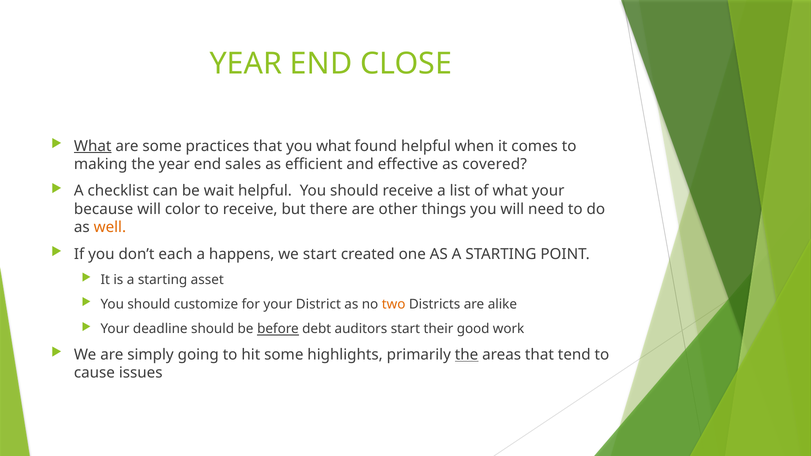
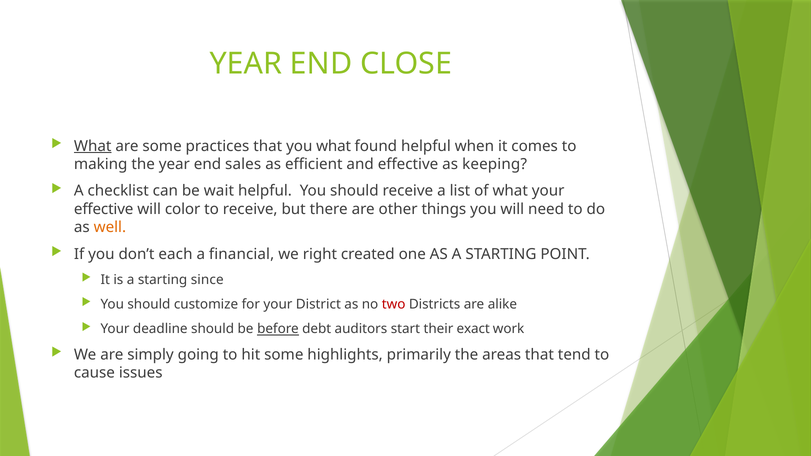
covered: covered -> keeping
because at (104, 209): because -> effective
happens: happens -> financial
we start: start -> right
asset: asset -> since
two colour: orange -> red
good: good -> exact
the at (467, 355) underline: present -> none
